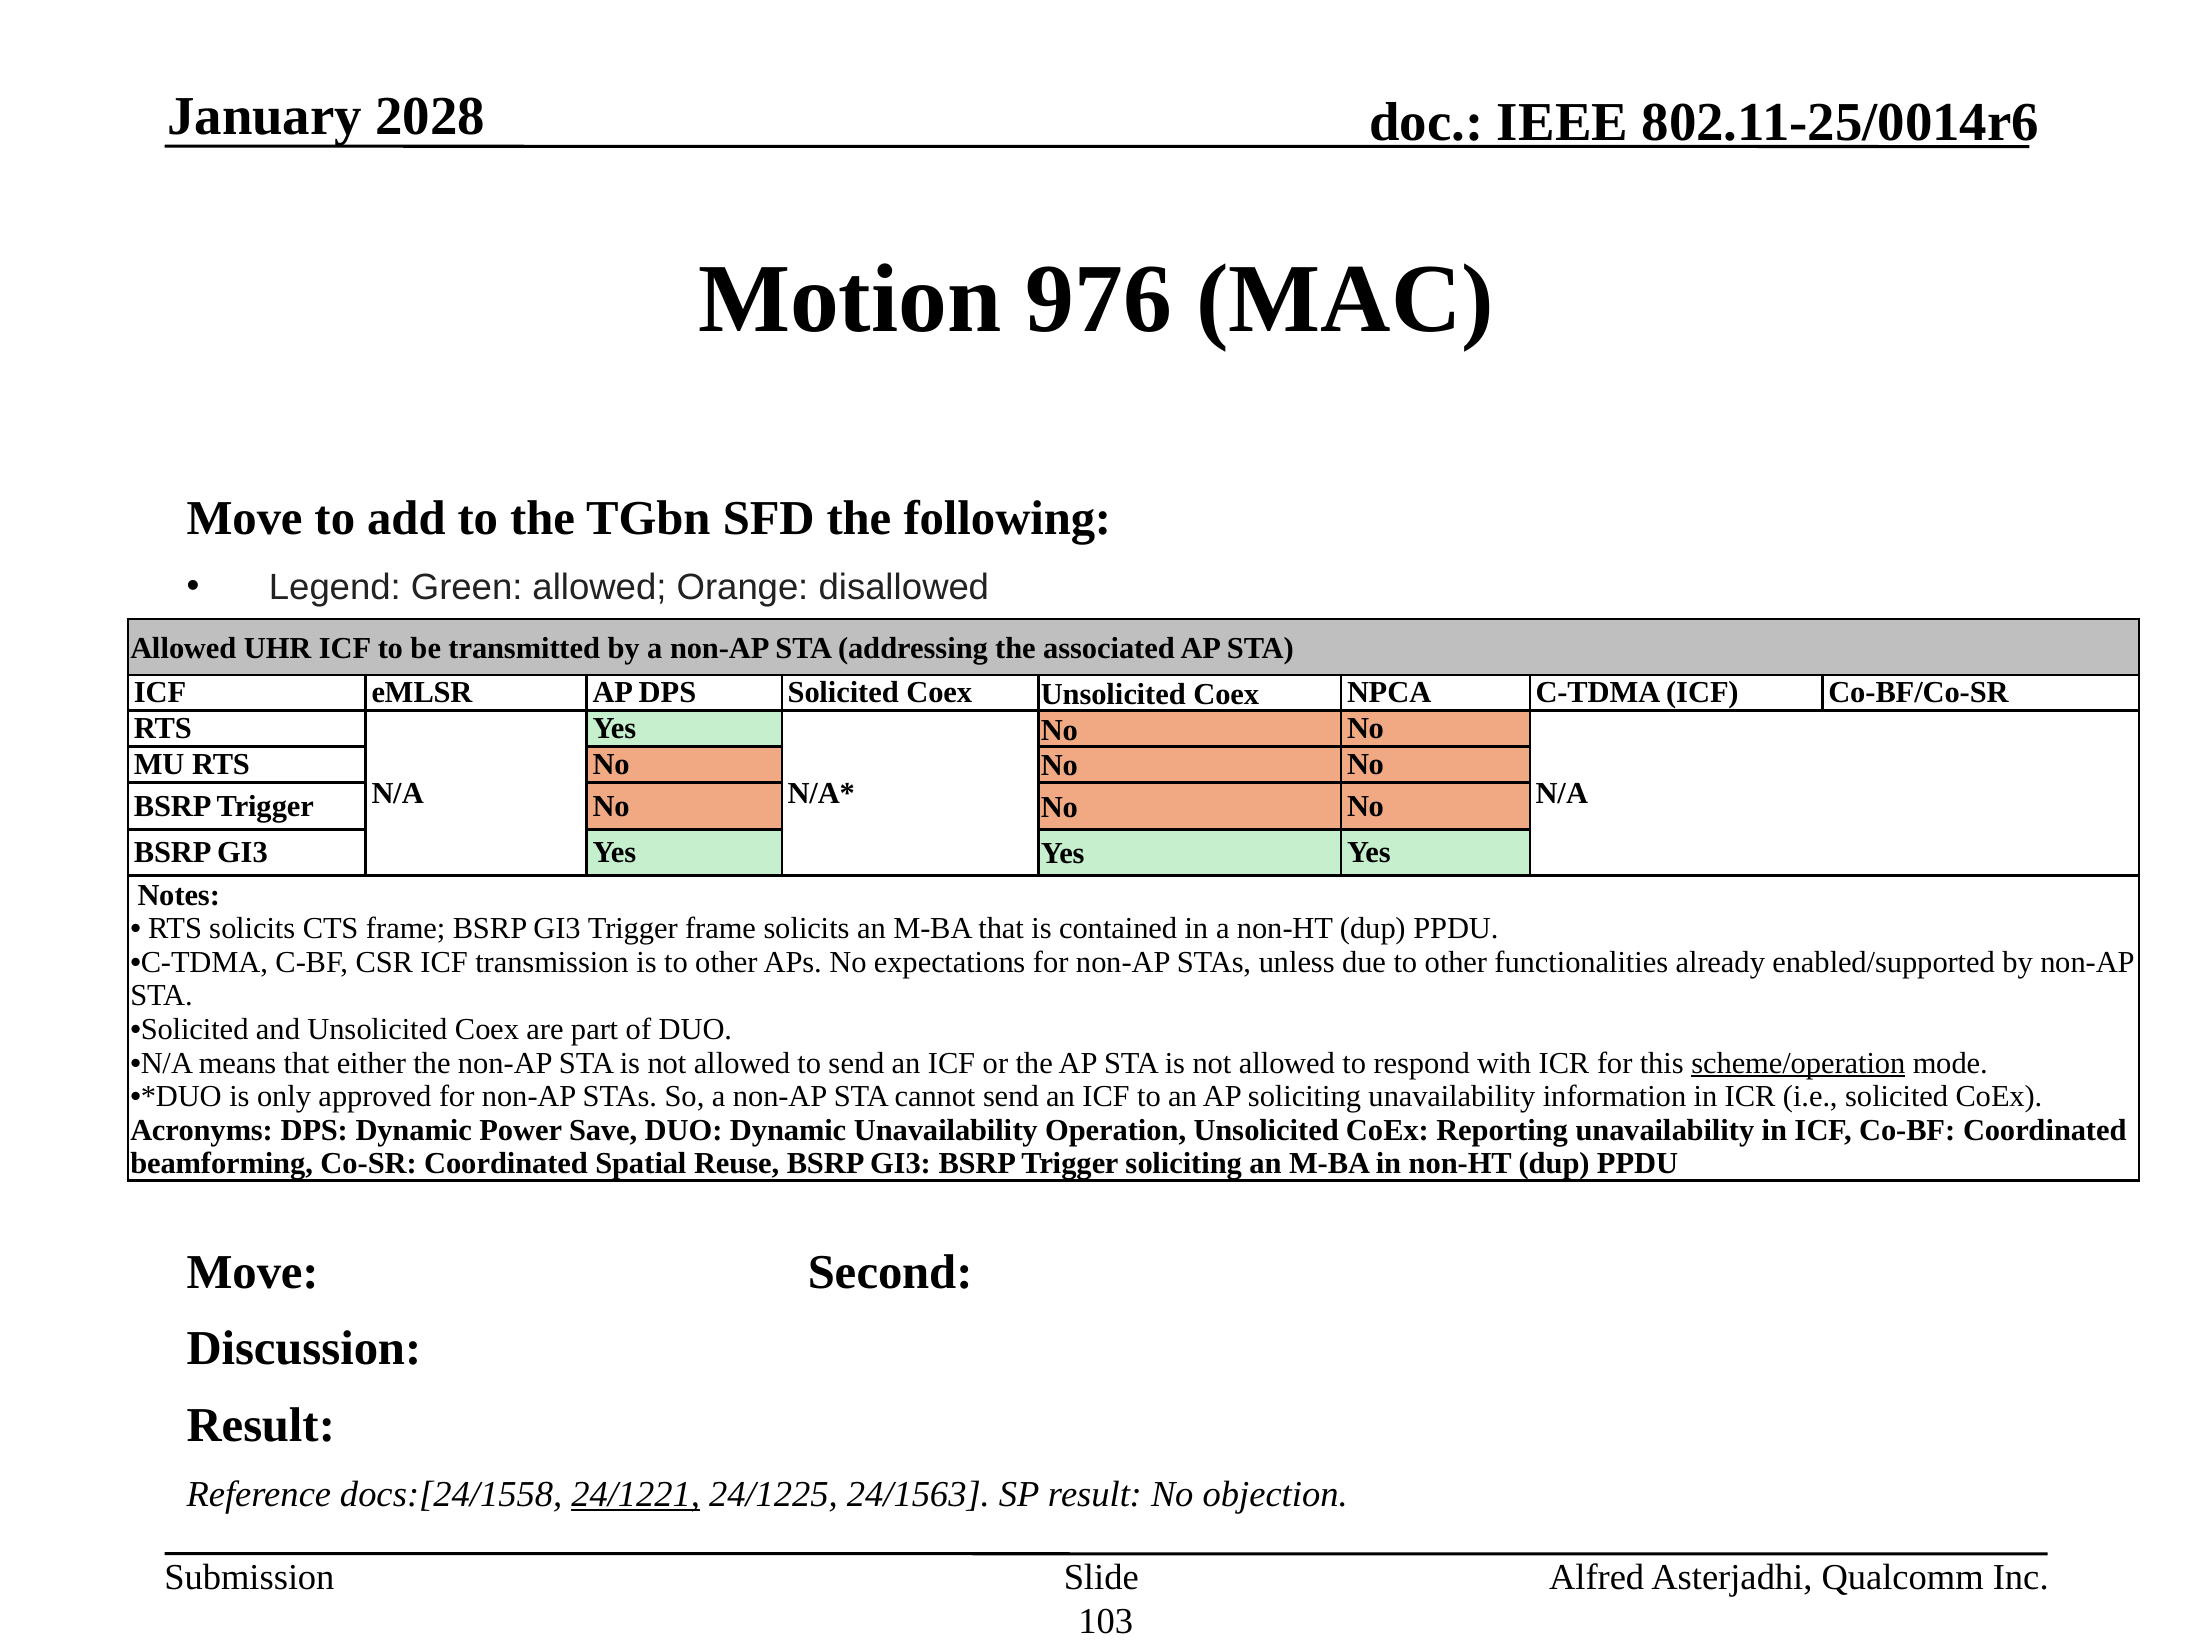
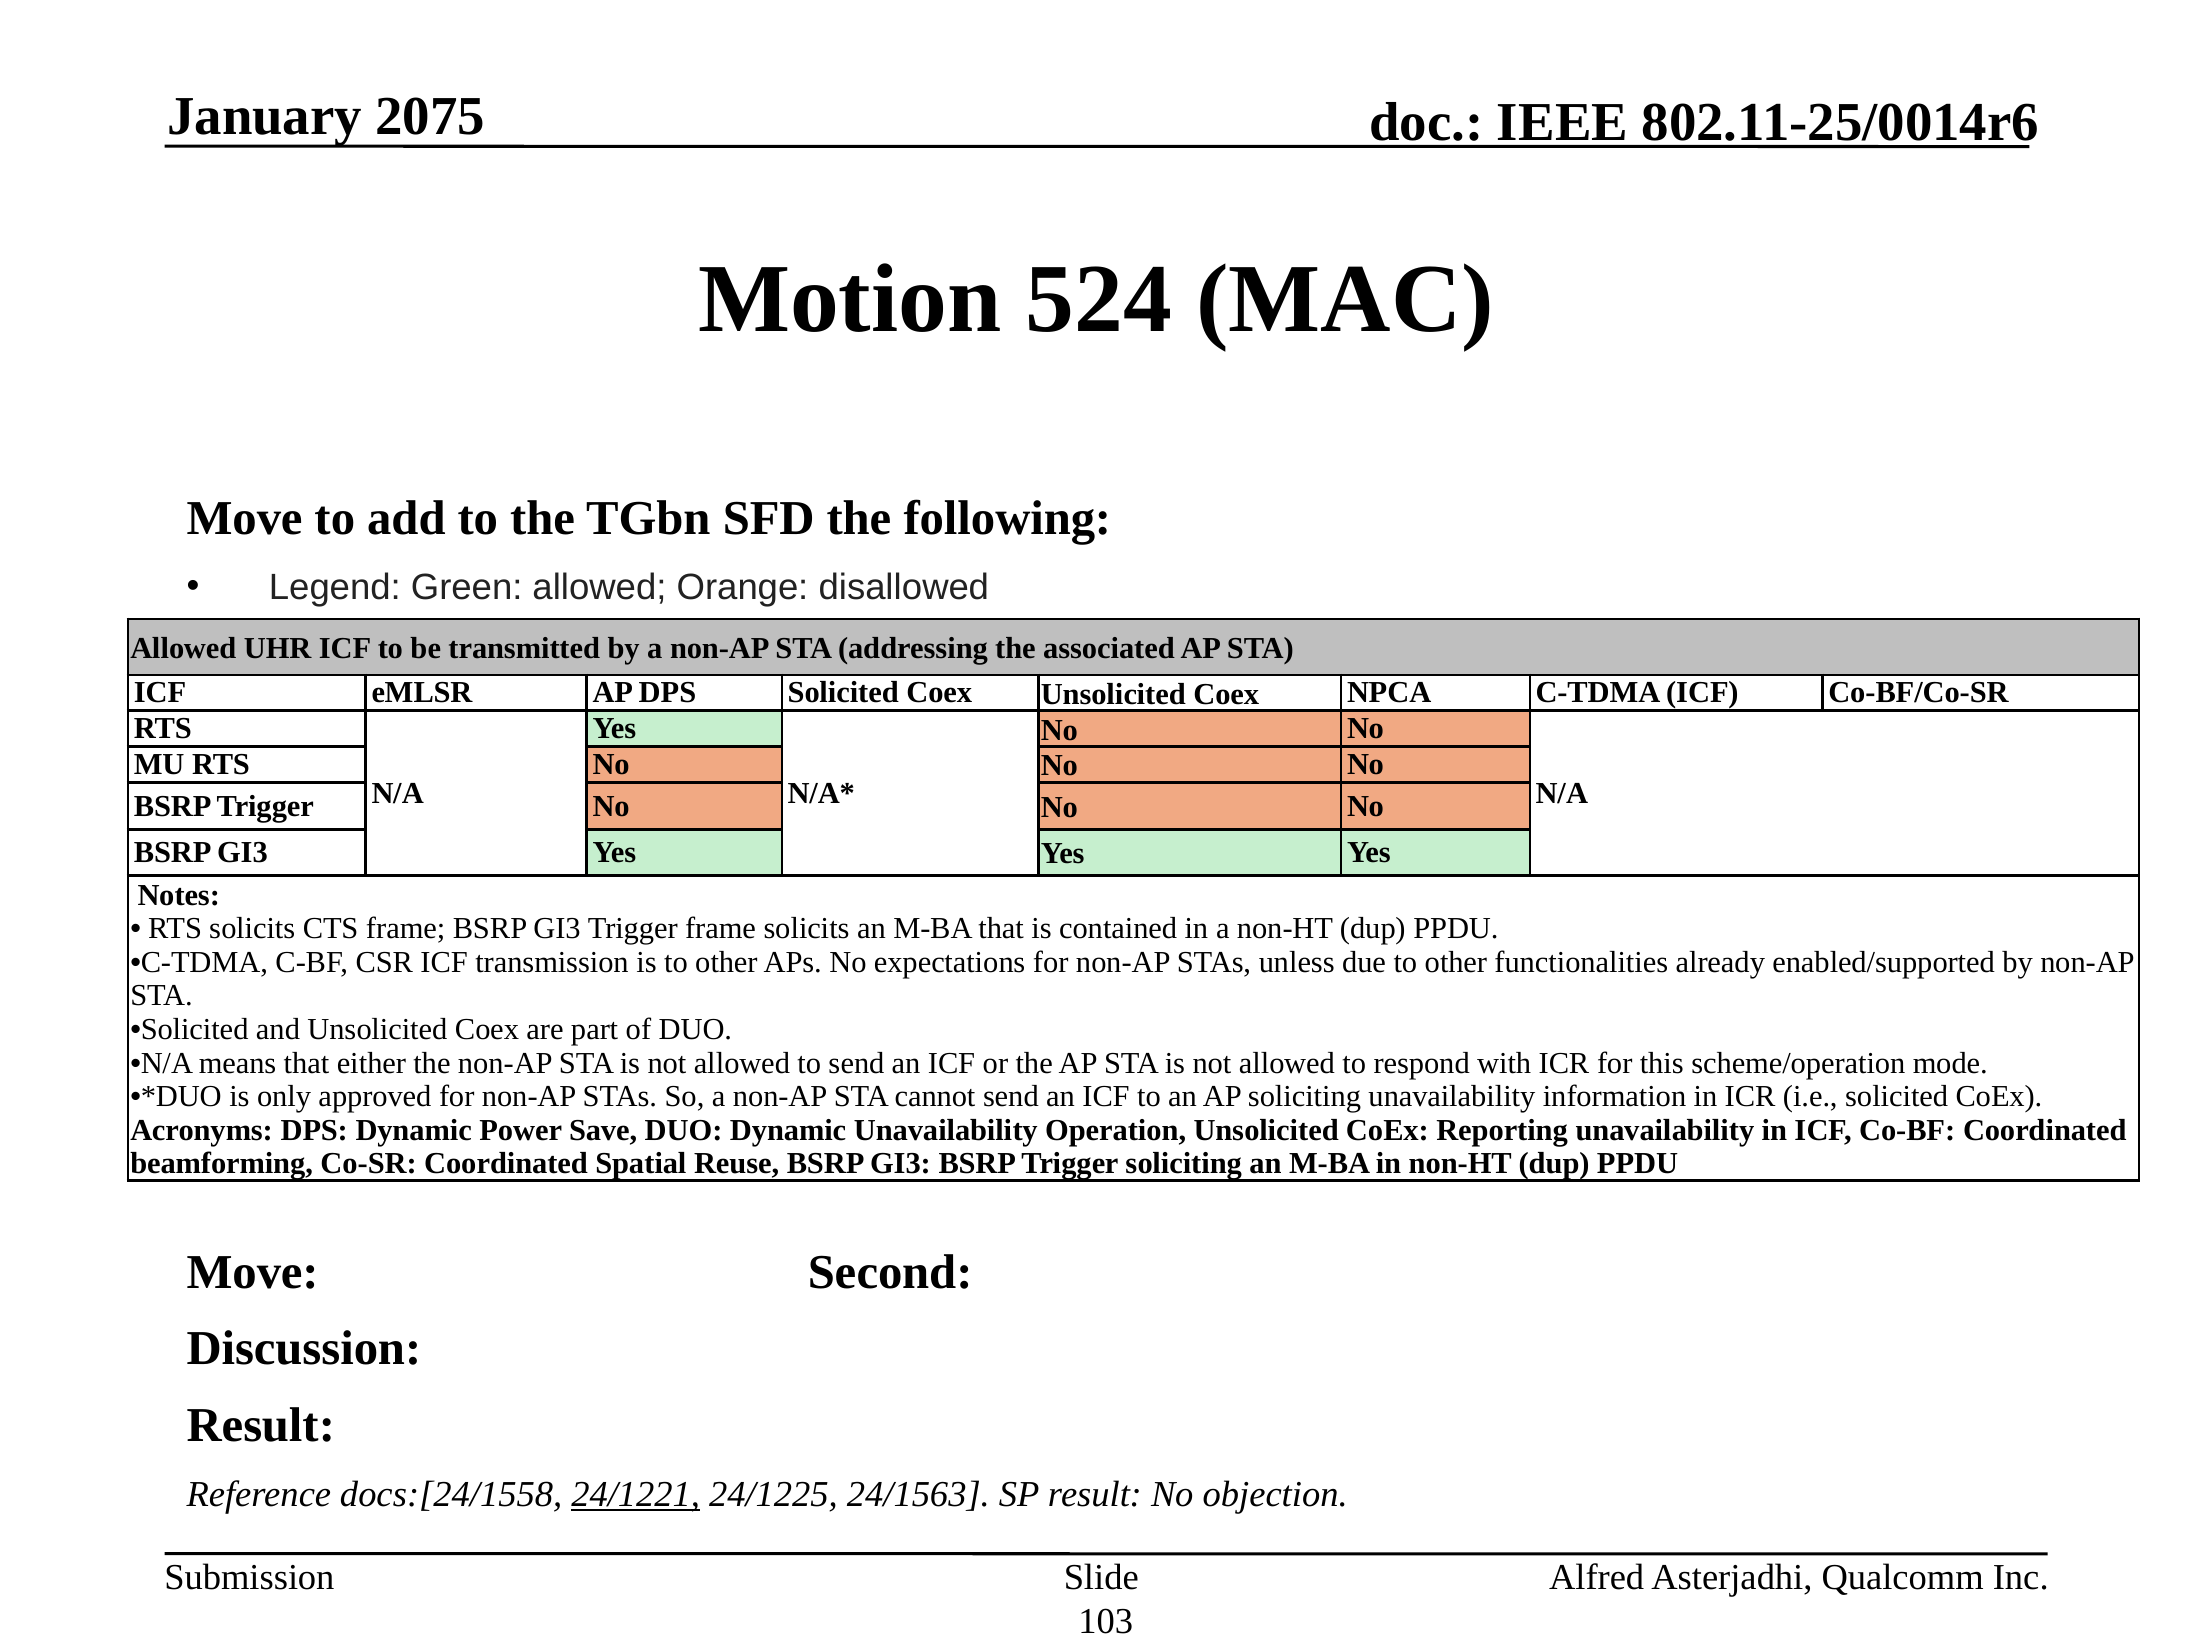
2028: 2028 -> 2075
976: 976 -> 524
scheme/operation underline: present -> none
